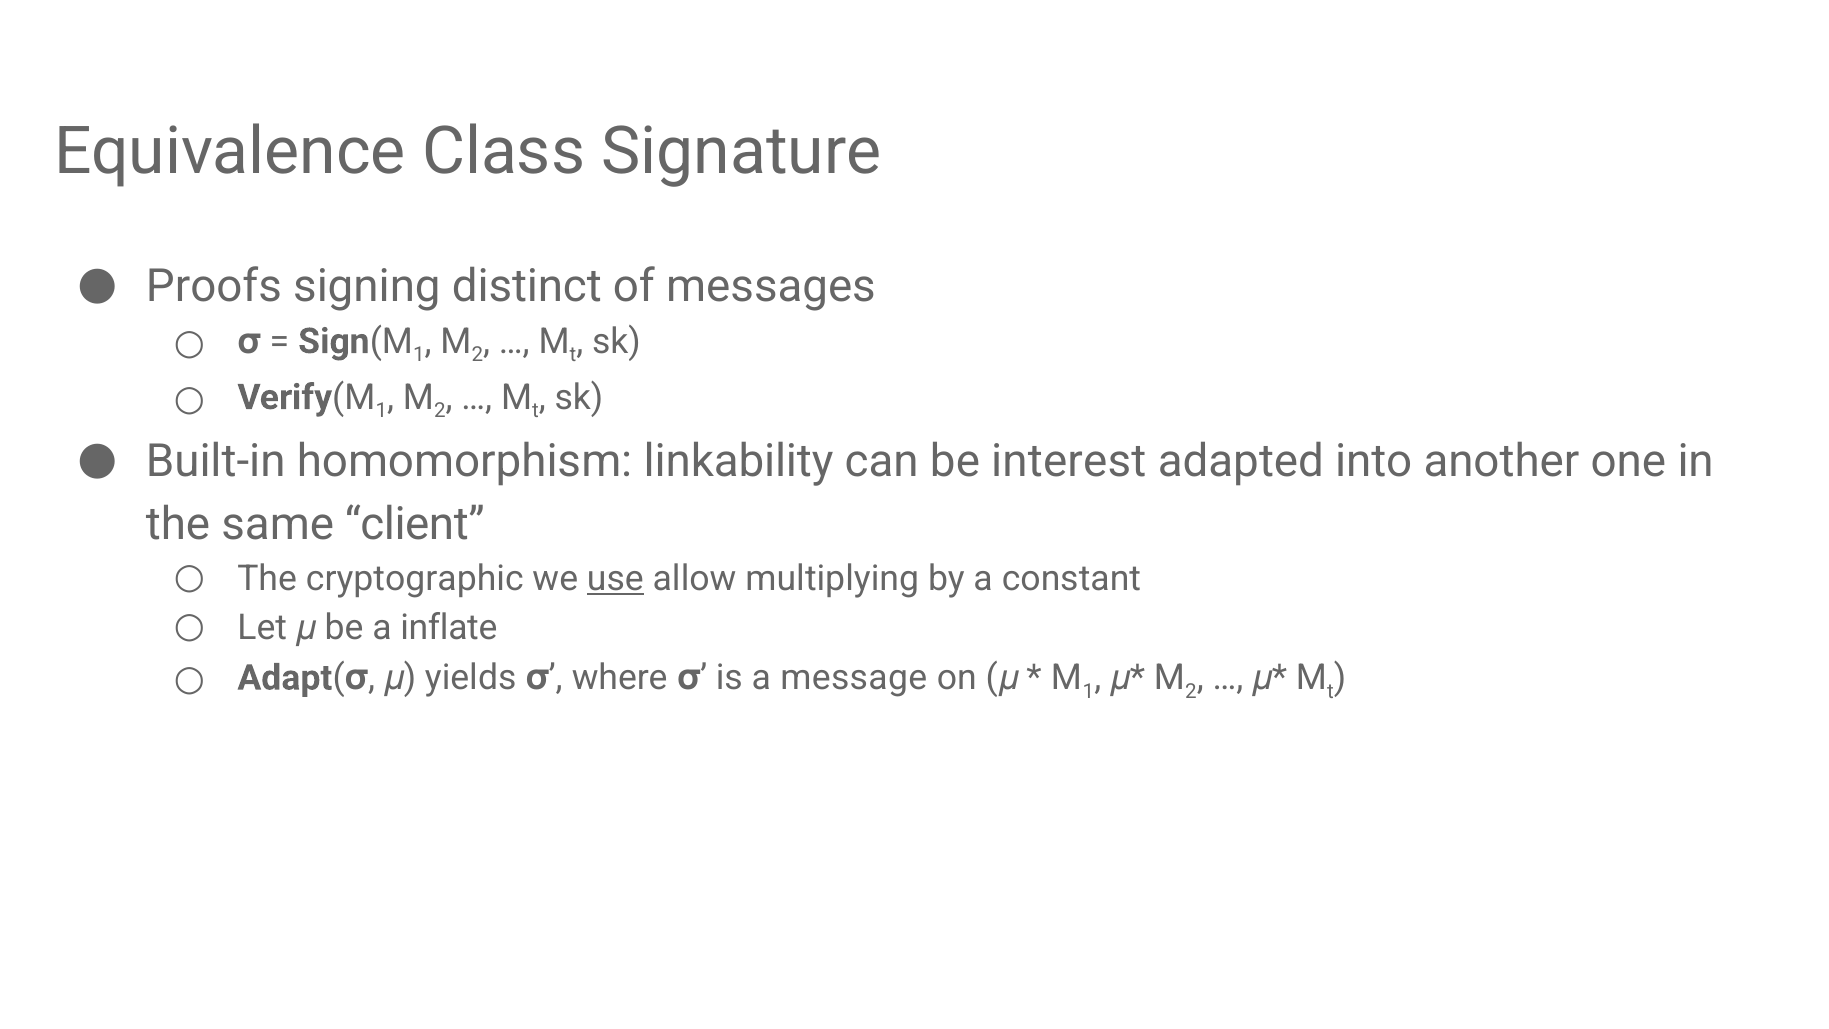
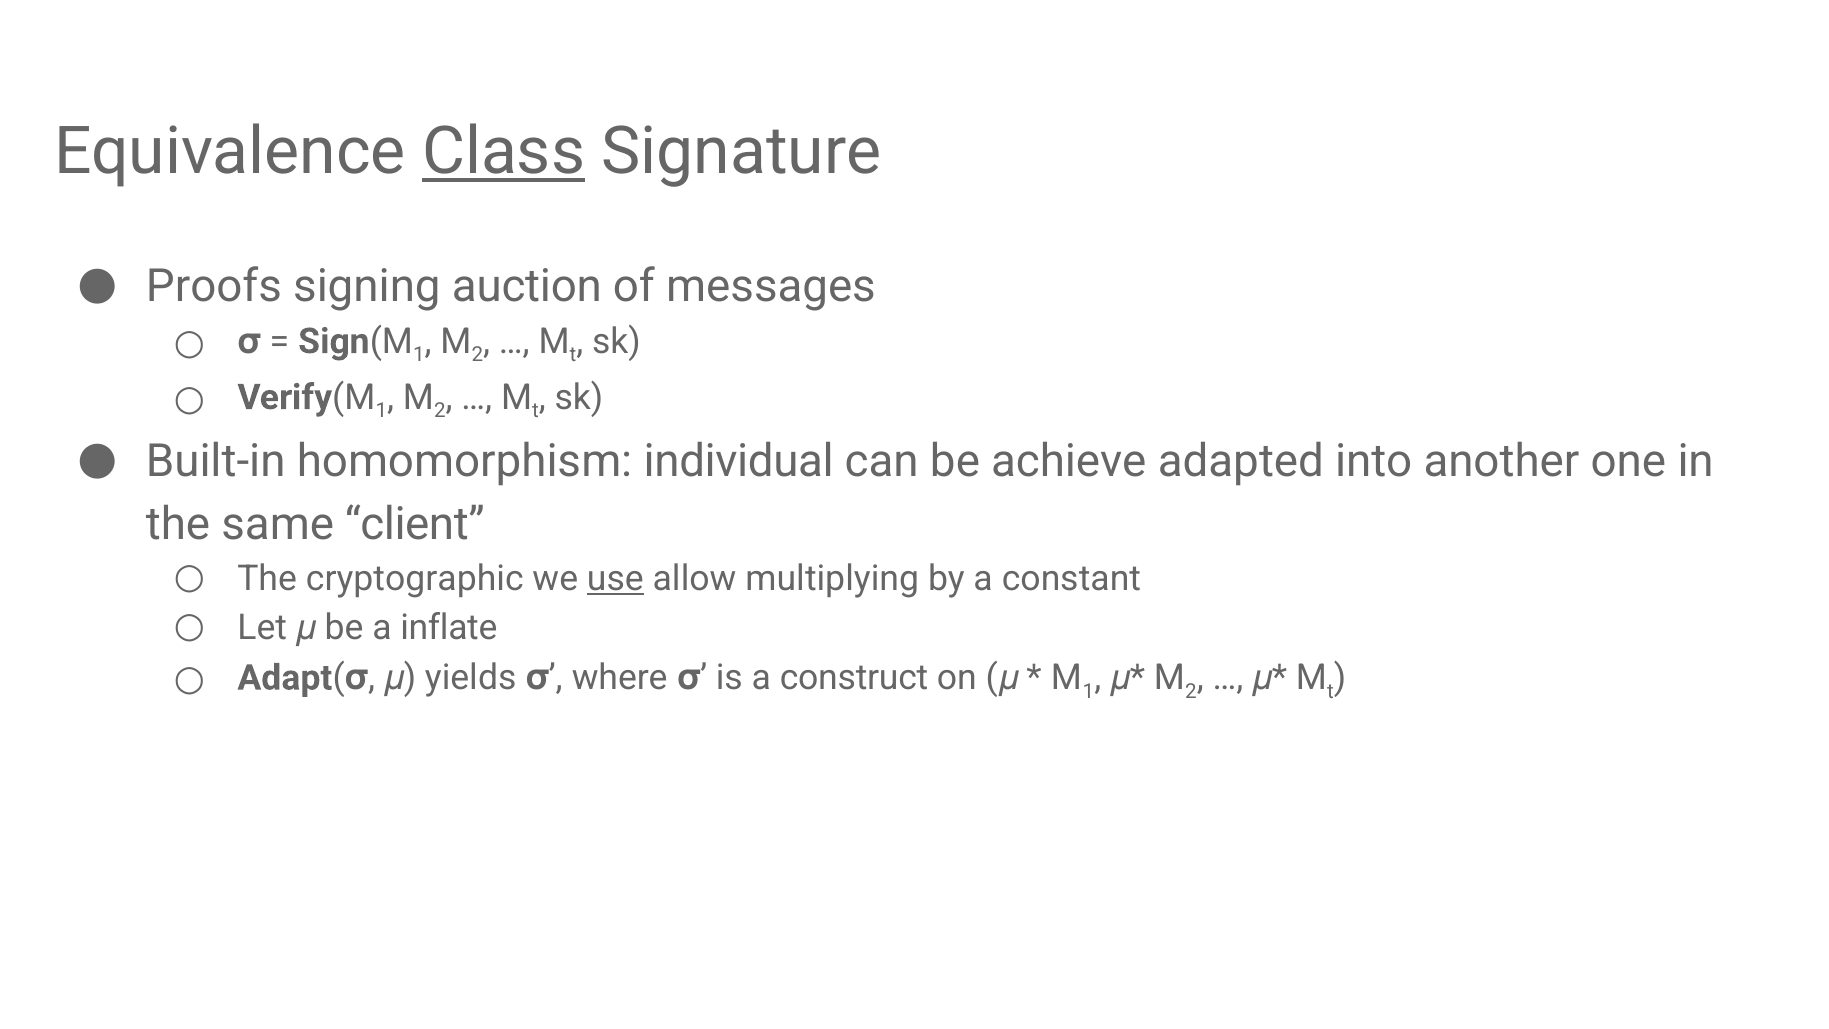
Class underline: none -> present
distinct: distinct -> auction
linkability: linkability -> individual
interest: interest -> achieve
message: message -> construct
